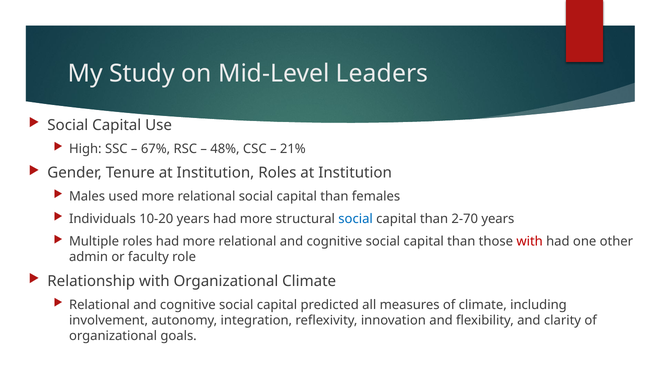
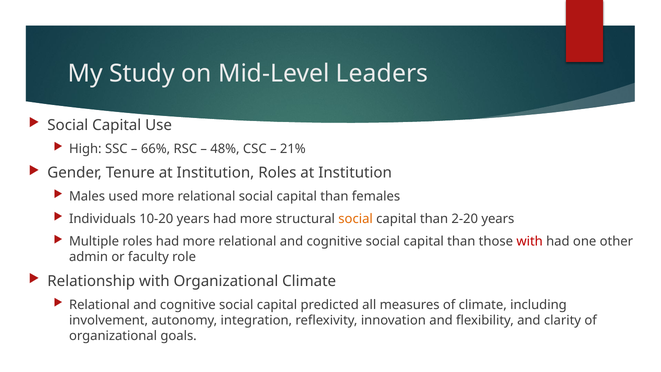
67%: 67% -> 66%
social at (356, 219) colour: blue -> orange
2-70: 2-70 -> 2-20
